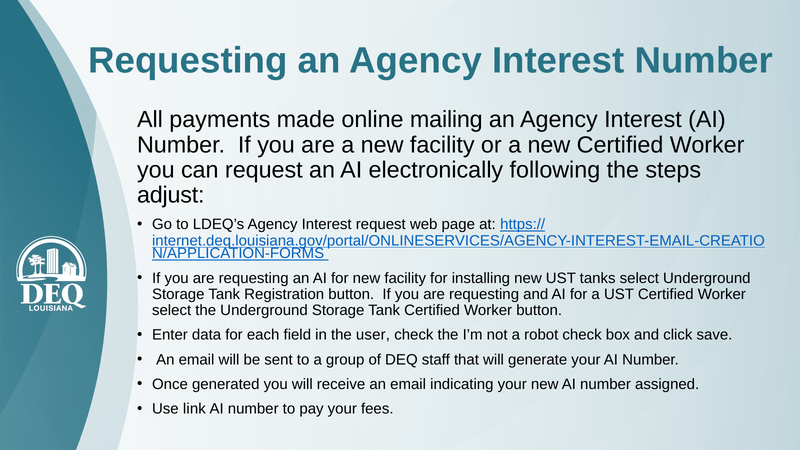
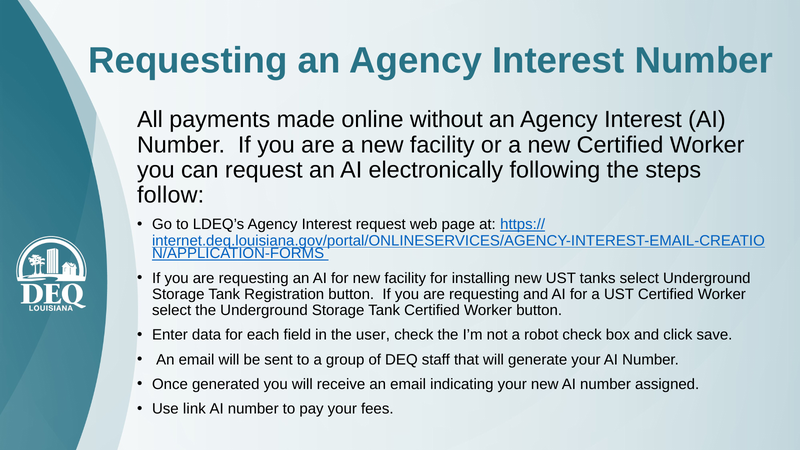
mailing: mailing -> without
adjust: adjust -> follow
